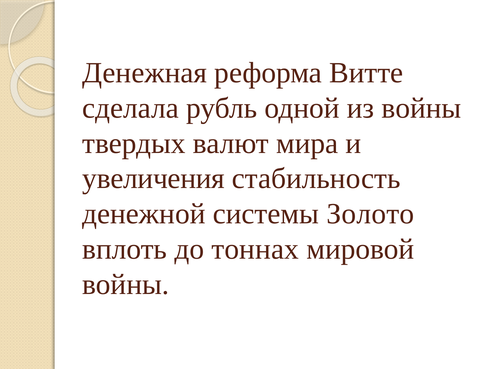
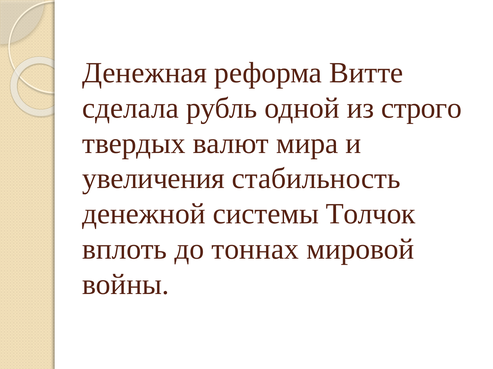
из войны: войны -> строго
Золото: Золото -> Толчок
